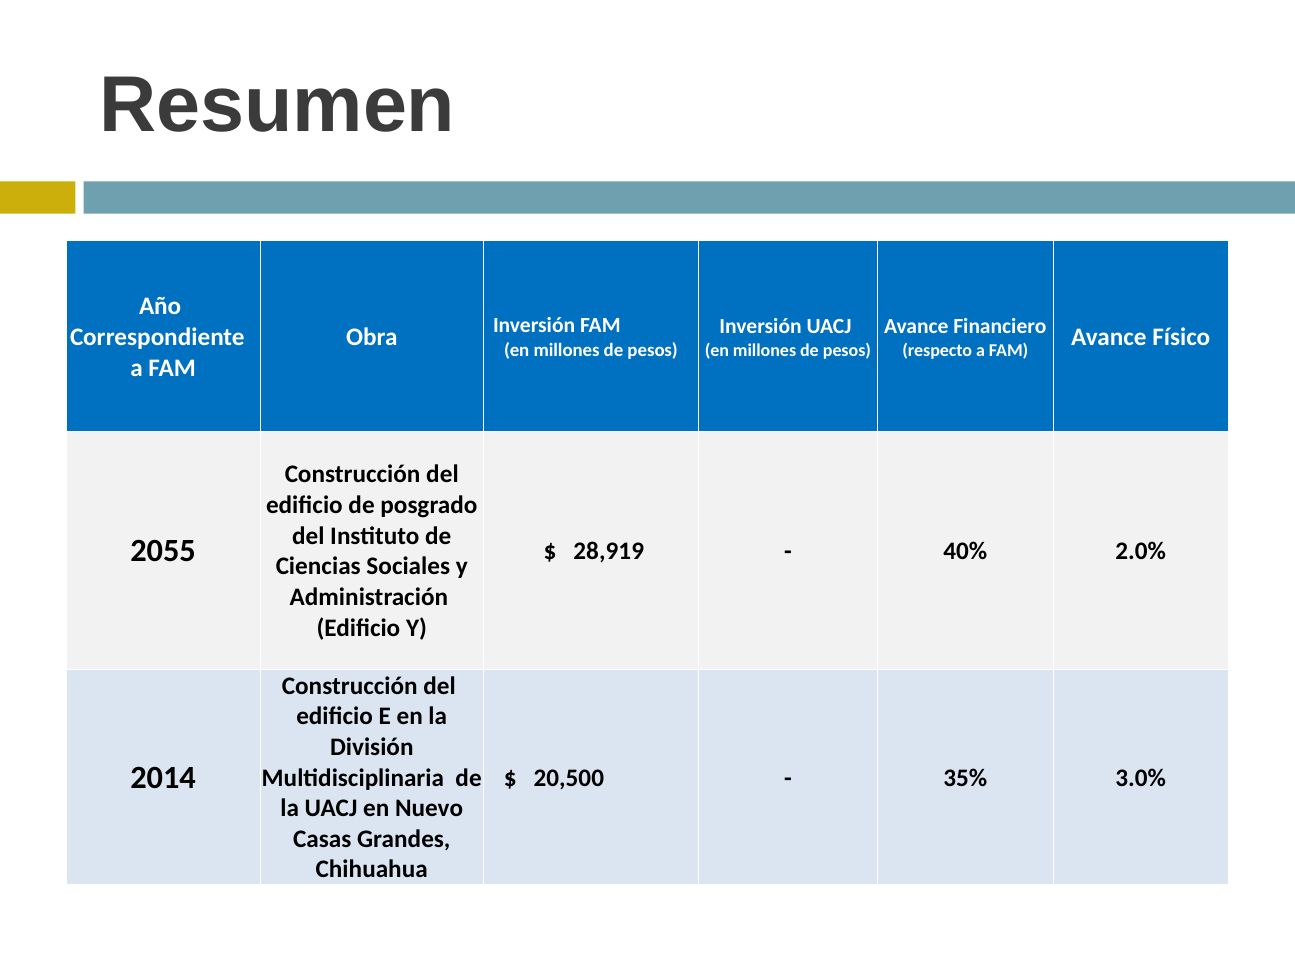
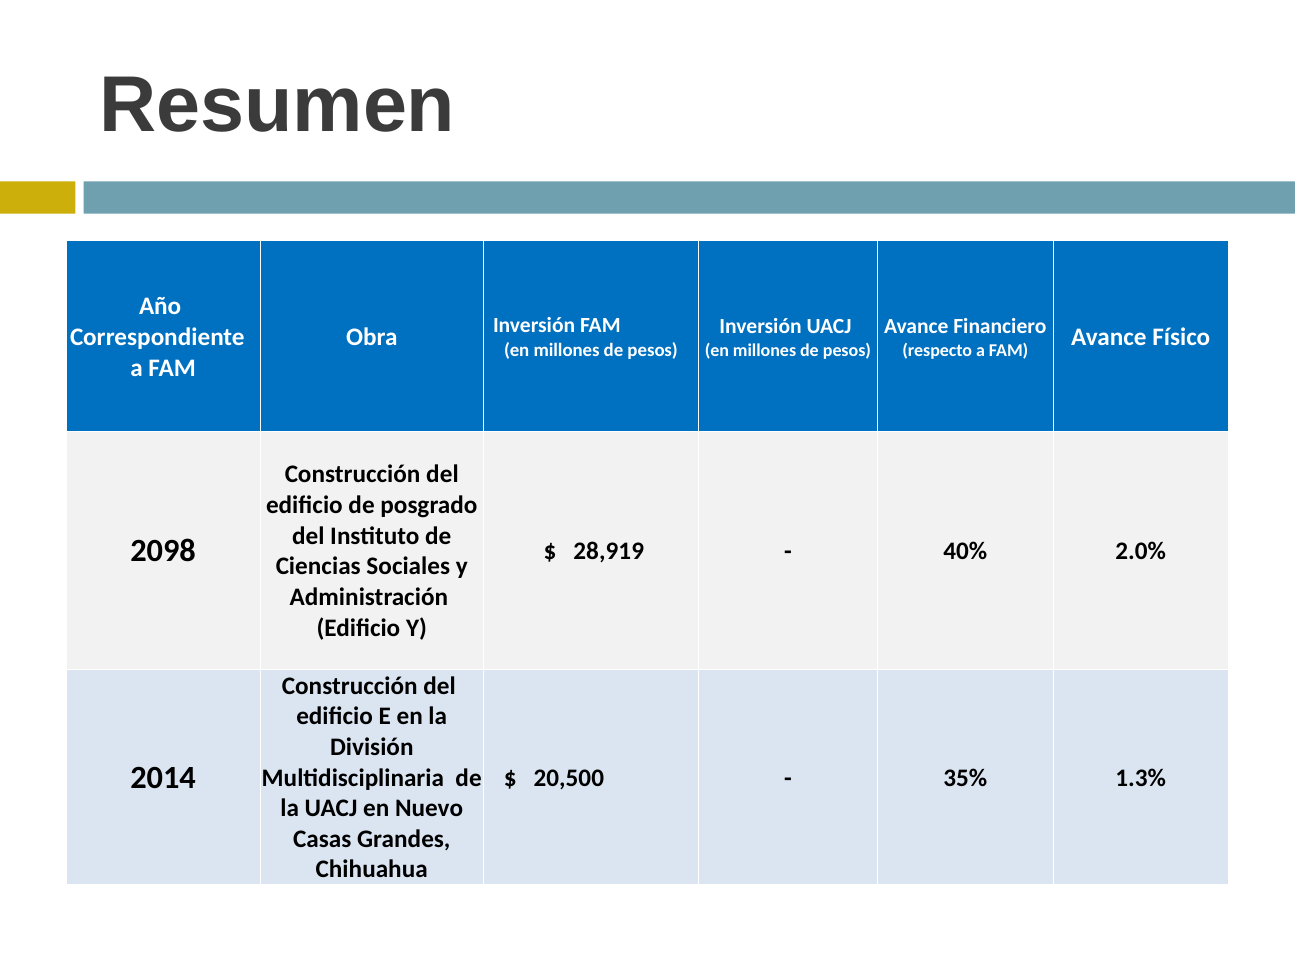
2055: 2055 -> 2098
3.0%: 3.0% -> 1.3%
